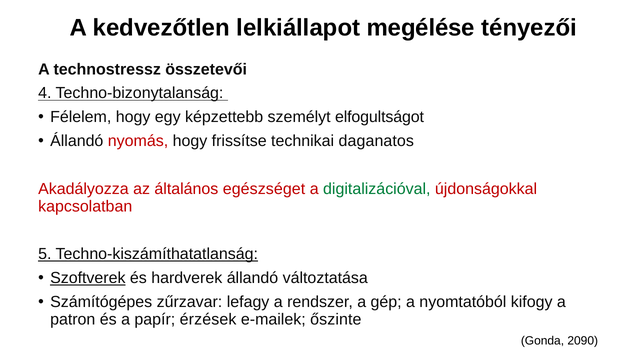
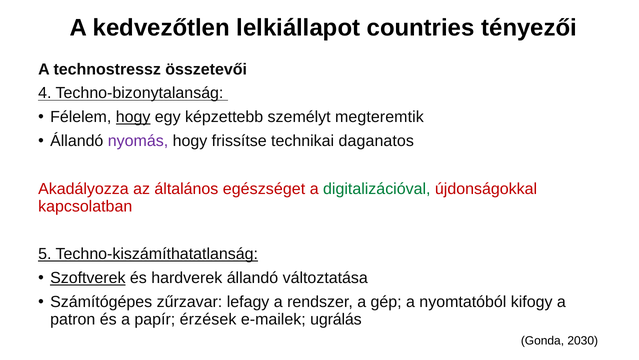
megélése: megélése -> countries
hogy at (133, 117) underline: none -> present
elfogultságot: elfogultságot -> megteremtik
nyomás colour: red -> purple
őszinte: őszinte -> ugrálás
2090: 2090 -> 2030
